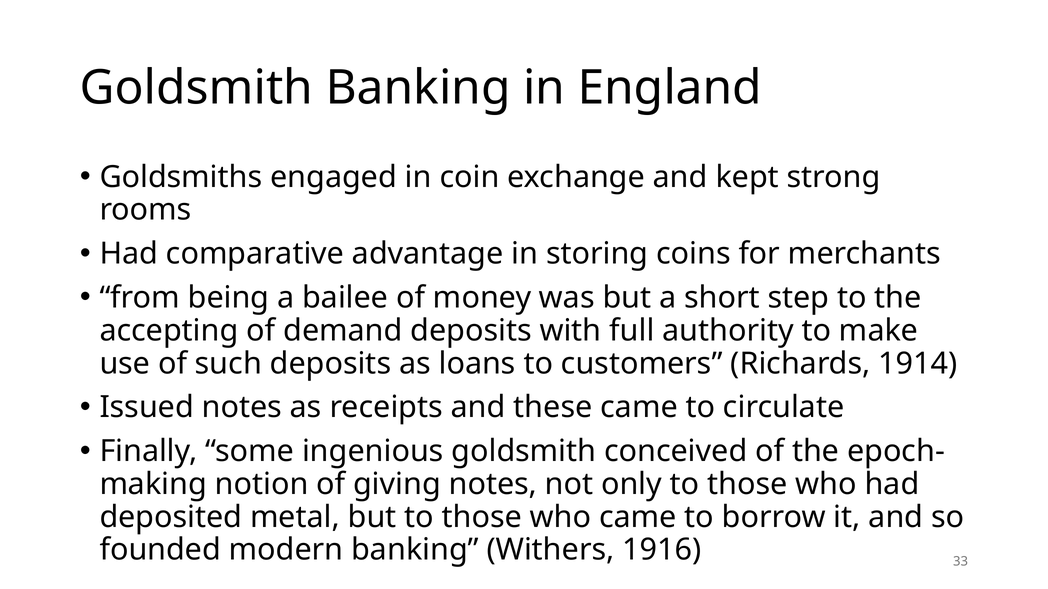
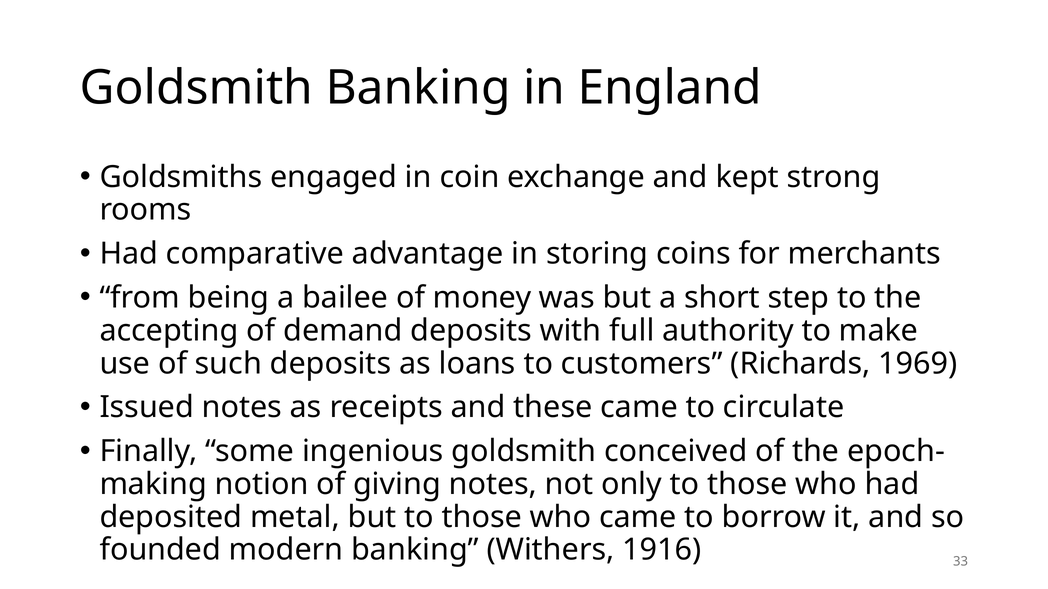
1914: 1914 -> 1969
